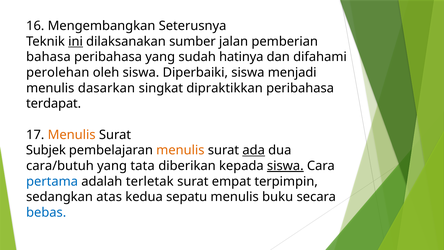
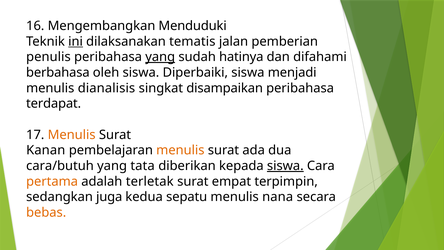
Seterusnya: Seterusnya -> Menduduki
sumber: sumber -> tematis
bahasa: bahasa -> penulis
yang at (160, 57) underline: none -> present
perolehan: perolehan -> berbahasa
dasarkan: dasarkan -> dianalisis
dipraktikkan: dipraktikkan -> disampaikan
Subjek: Subjek -> Kanan
ada underline: present -> none
pertama colour: blue -> orange
atas: atas -> juga
buku: buku -> nana
bebas colour: blue -> orange
